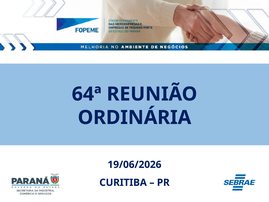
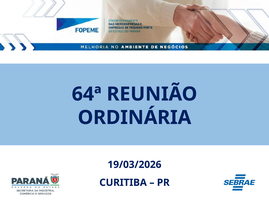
19/06/2026: 19/06/2026 -> 19/03/2026
